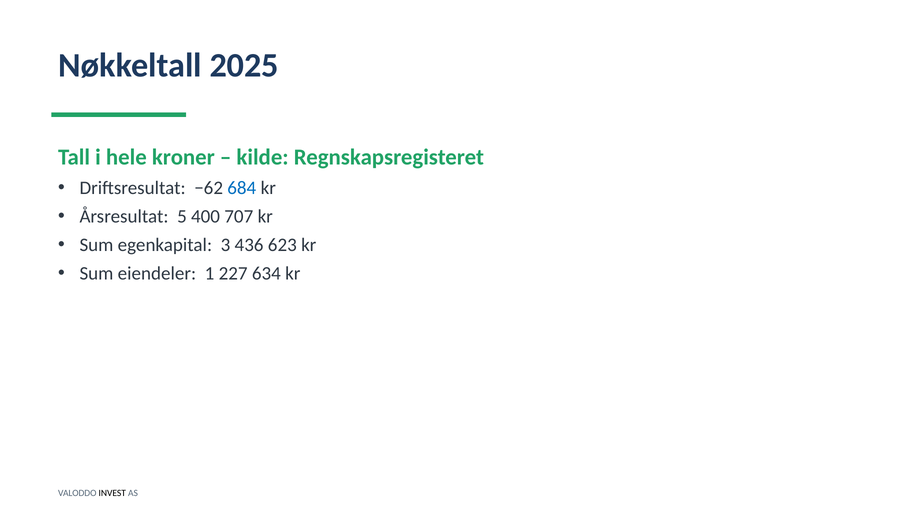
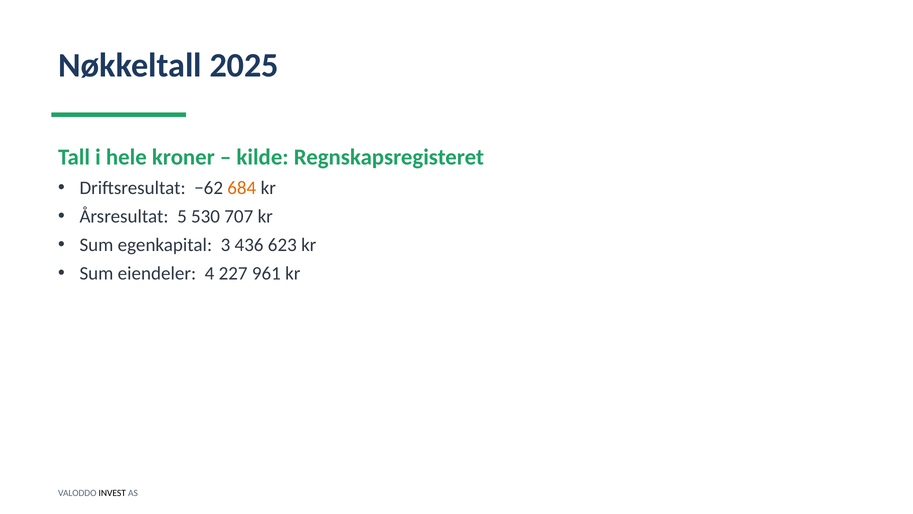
684 colour: blue -> orange
400: 400 -> 530
1: 1 -> 4
634: 634 -> 961
